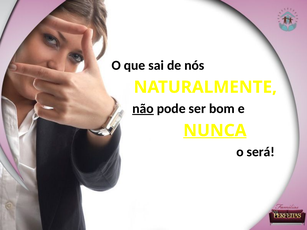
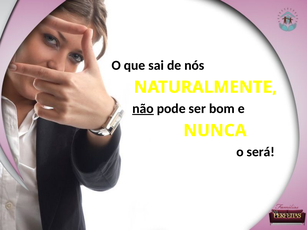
NUNCA underline: present -> none
